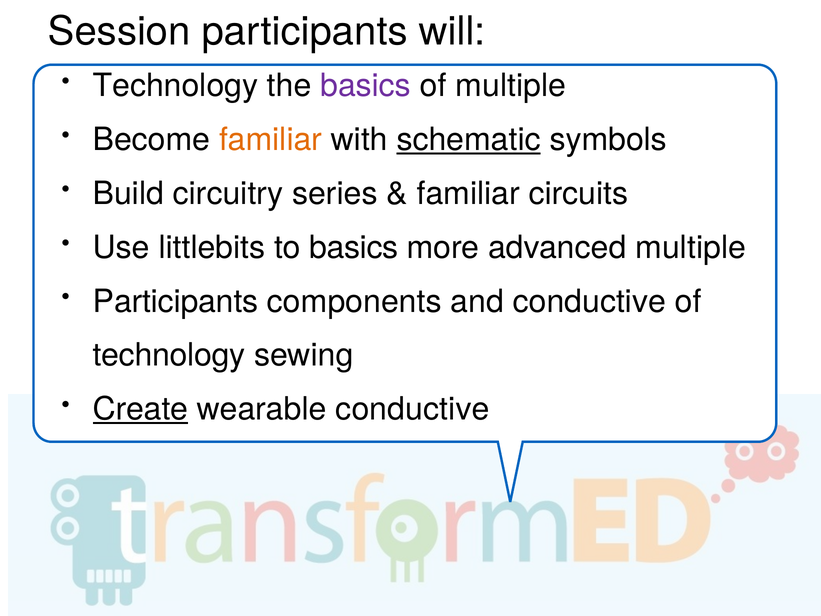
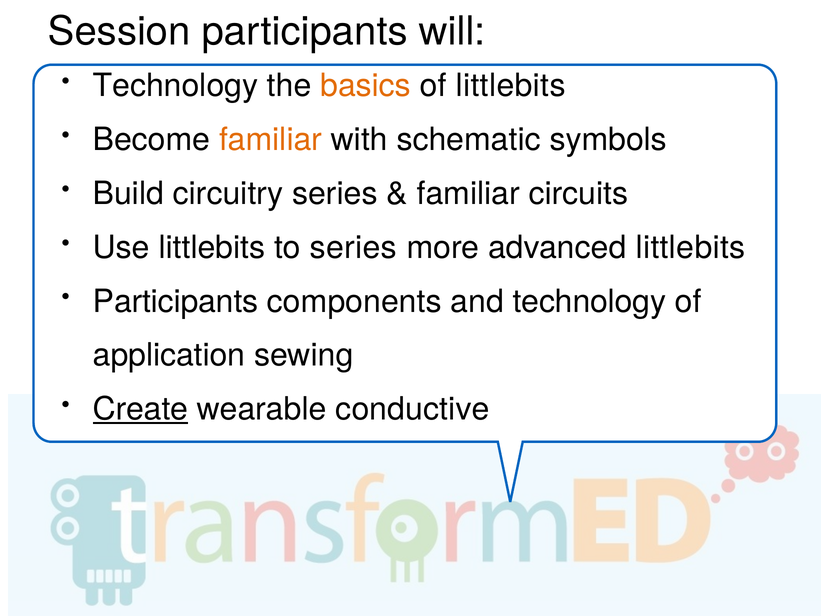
basics at (366, 86) colour: purple -> orange
of multiple: multiple -> littlebits
schematic underline: present -> none
to basics: basics -> series
advanced multiple: multiple -> littlebits
and conductive: conductive -> technology
technology at (169, 355): technology -> application
